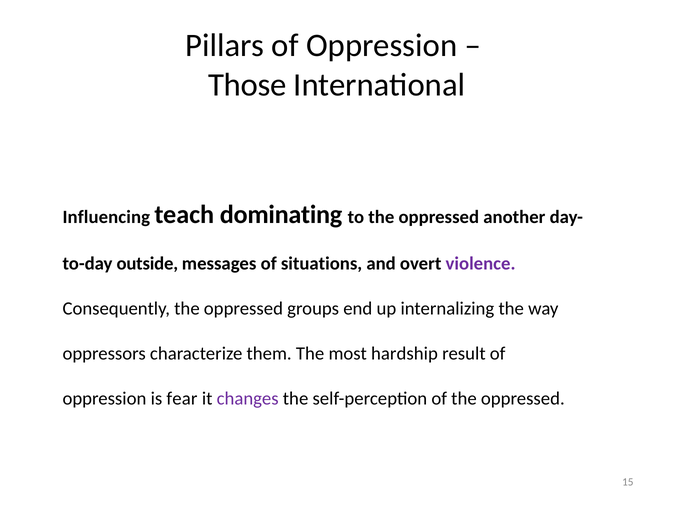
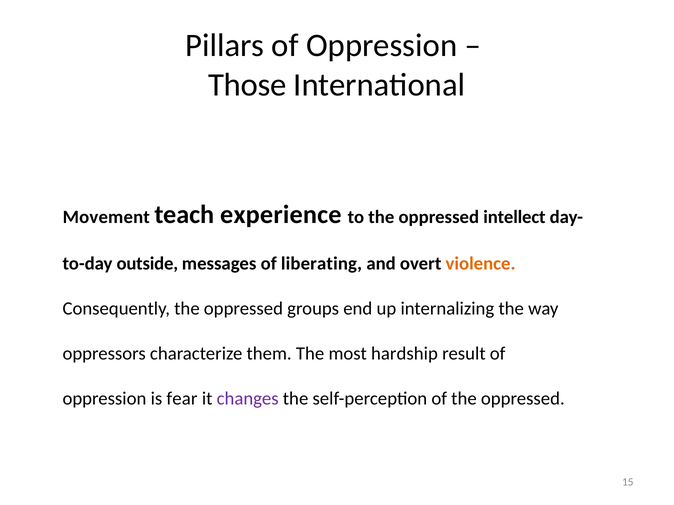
Influencing: Influencing -> Movement
dominating: dominating -> experience
another: another -> intellect
situations: situations -> liberating
violence colour: purple -> orange
